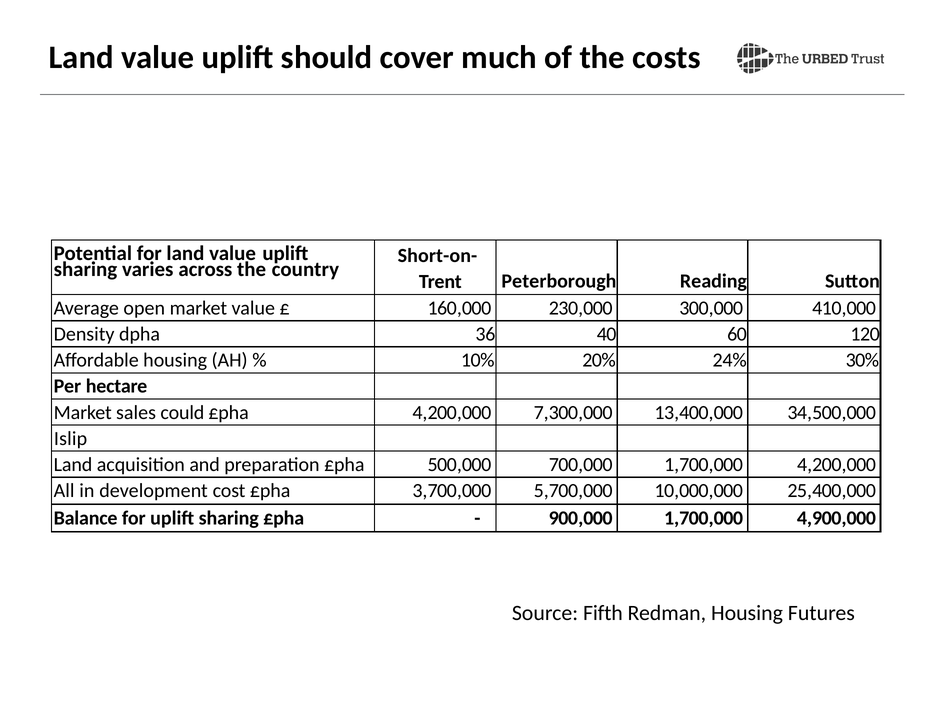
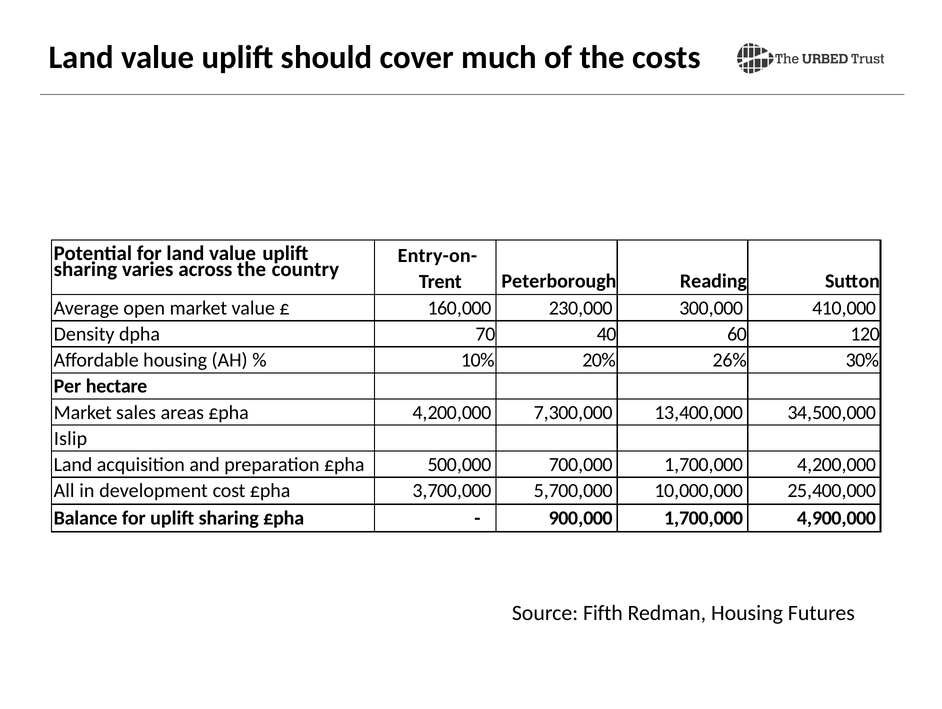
Short-on-: Short-on- -> Entry-on-
36: 36 -> 70
24%: 24% -> 26%
could: could -> areas
